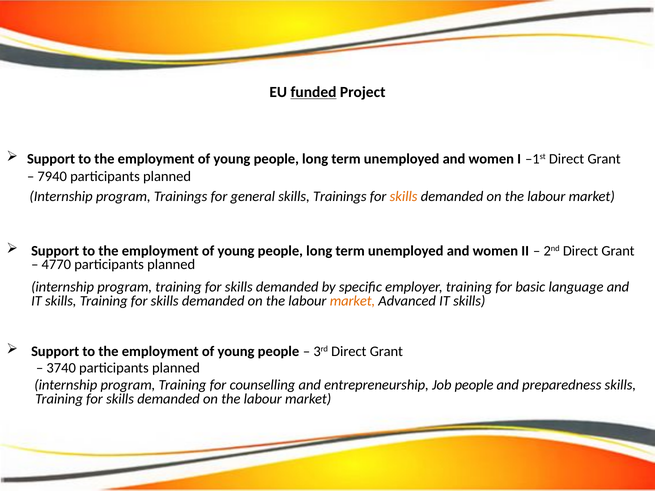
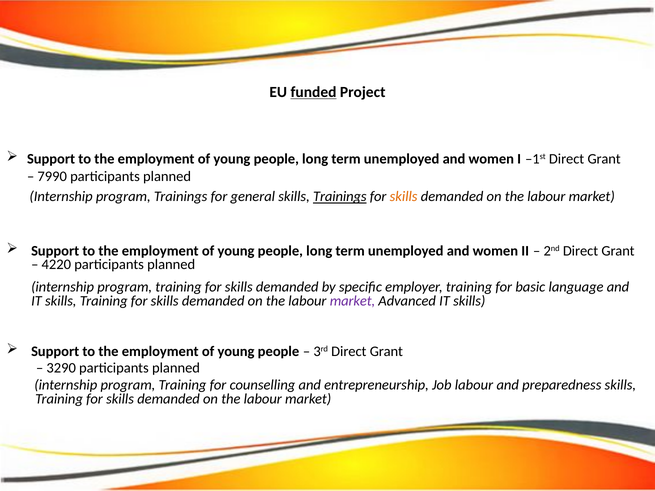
7940: 7940 -> 7990
Trainings at (340, 197) underline: none -> present
4770: 4770 -> 4220
market at (352, 301) colour: orange -> purple
3740: 3740 -> 3290
Job people: people -> labour
